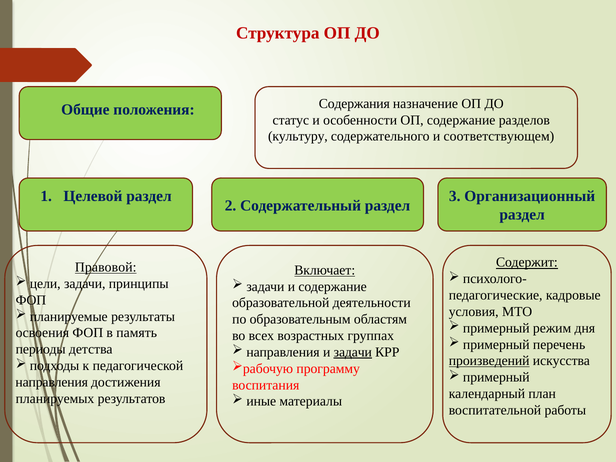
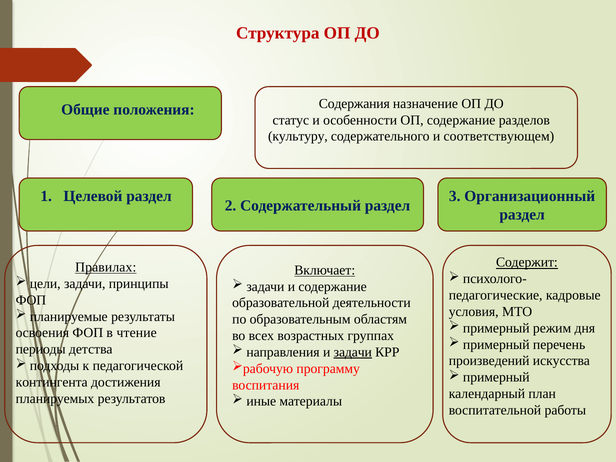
Правовой: Правовой -> Правилах
память: память -> чтение
произведений underline: present -> none
направления at (52, 382): направления -> контингента
